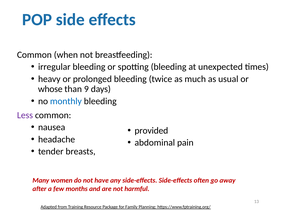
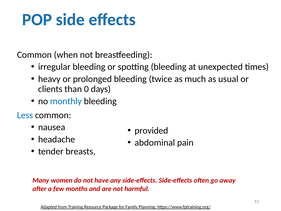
whose: whose -> clients
9: 9 -> 0
Less colour: purple -> blue
